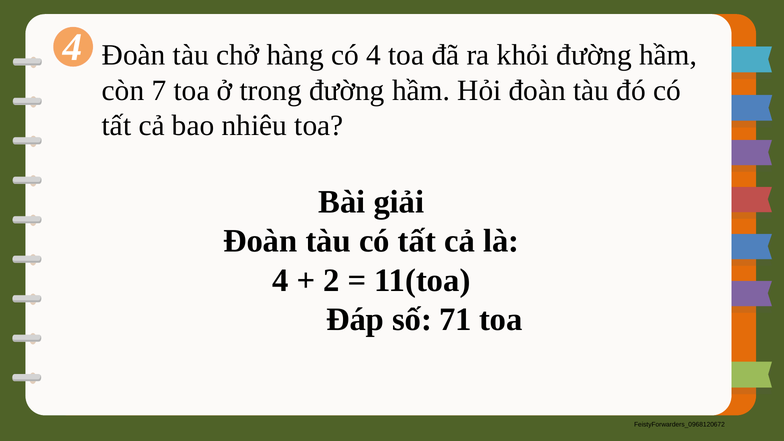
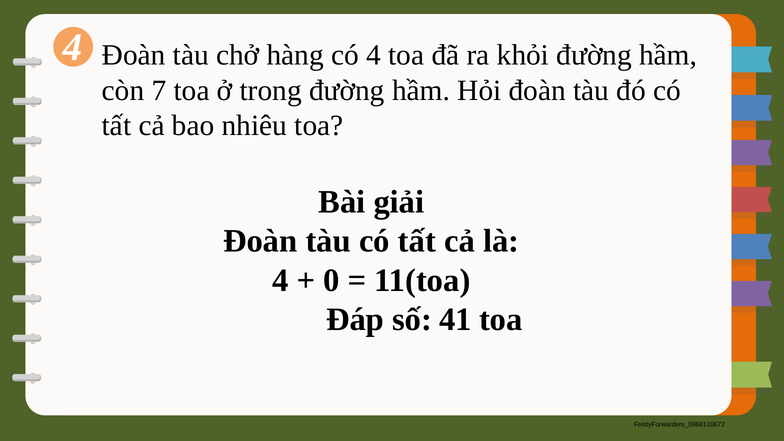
2: 2 -> 0
71: 71 -> 41
